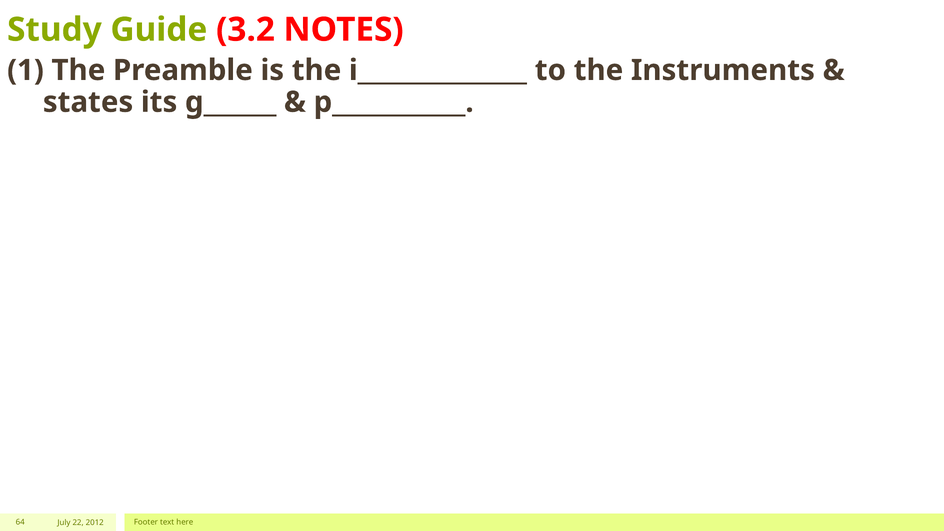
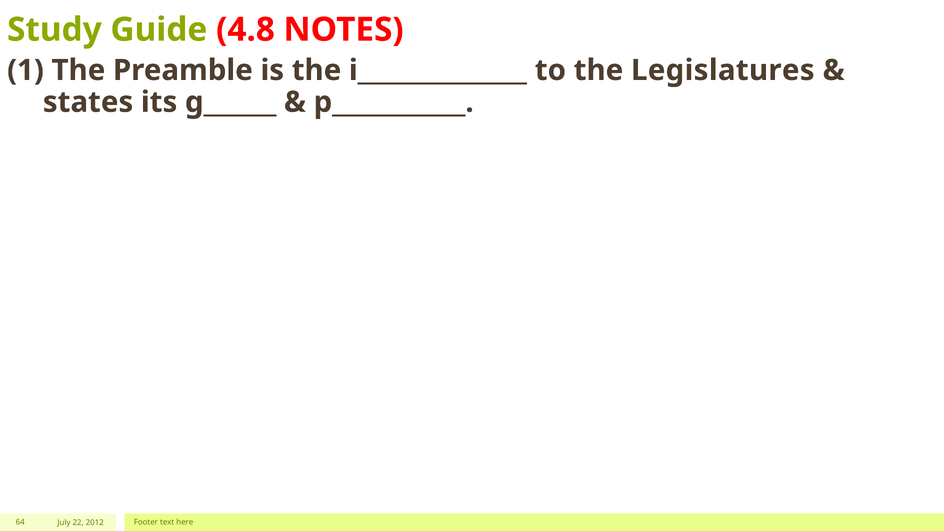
3.2: 3.2 -> 4.8
Instruments: Instruments -> Legislatures
